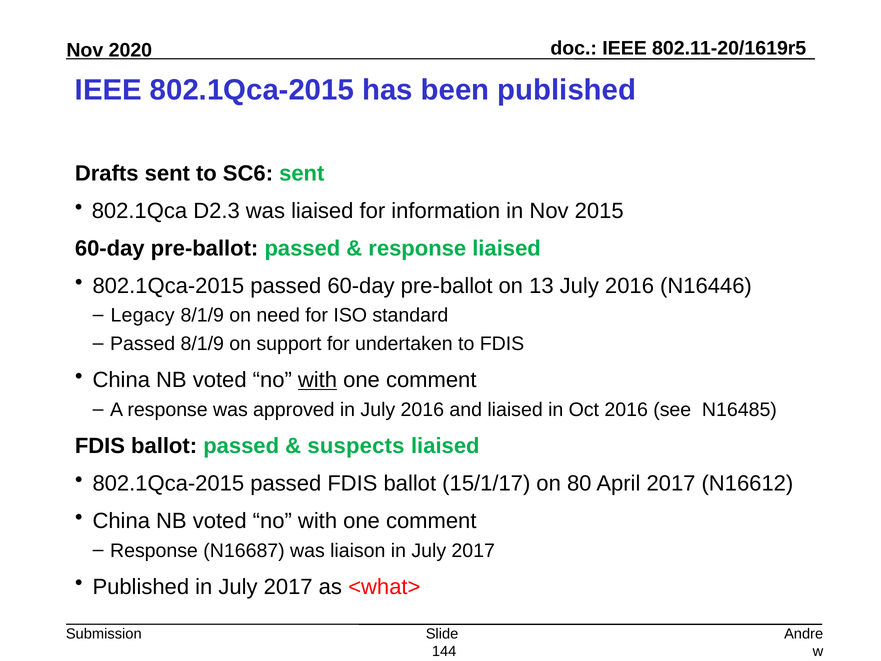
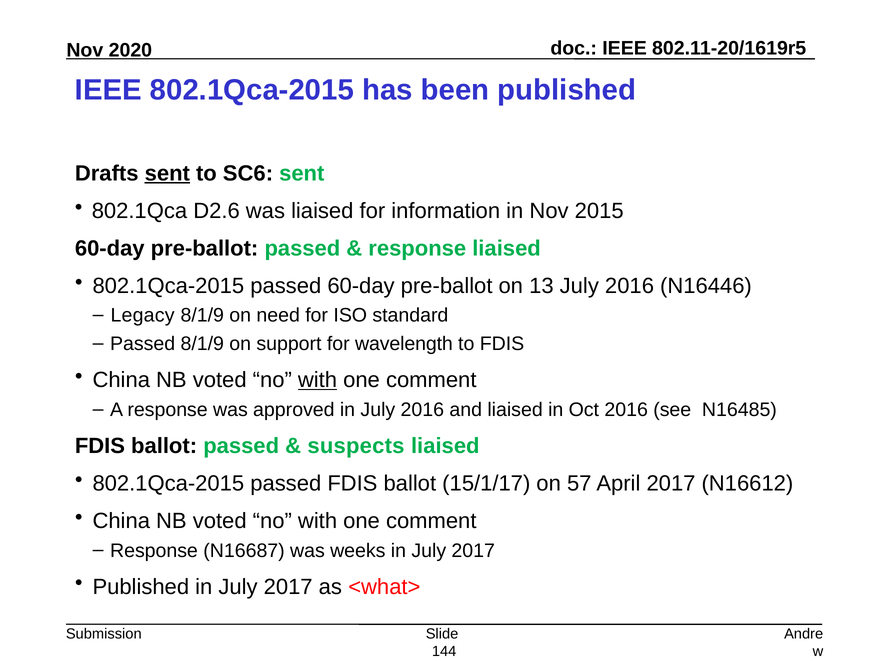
sent at (167, 173) underline: none -> present
D2.3: D2.3 -> D2.6
undertaken: undertaken -> wavelength
80: 80 -> 57
liaison: liaison -> weeks
